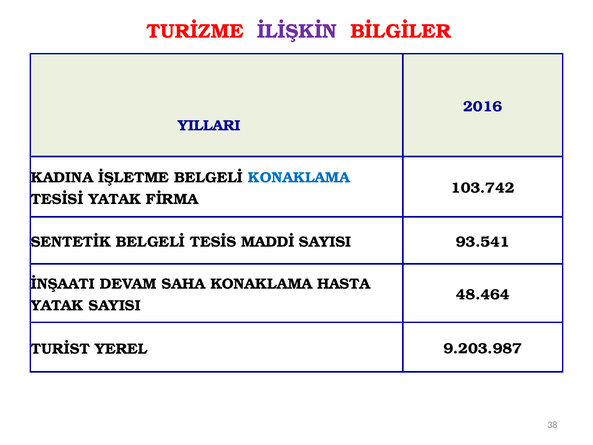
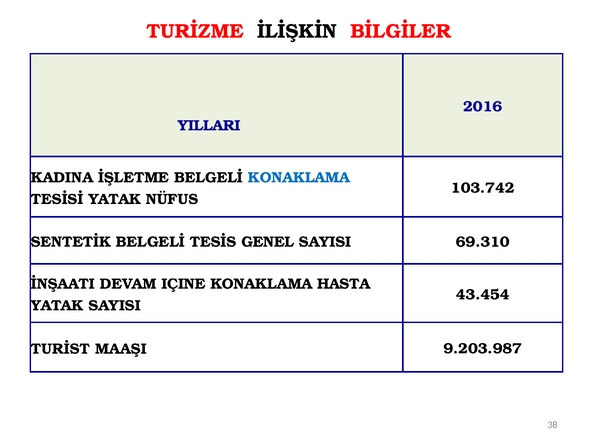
İLİŞKİN colour: purple -> black
FİRMA: FİRMA -> NÜFUS
MADDİ: MADDİ -> GENEL
93.541: 93.541 -> 69.310
SAHA: SAHA -> IÇINE
48.464: 48.464 -> 43.454
YEREL: YEREL -> MAAŞI
